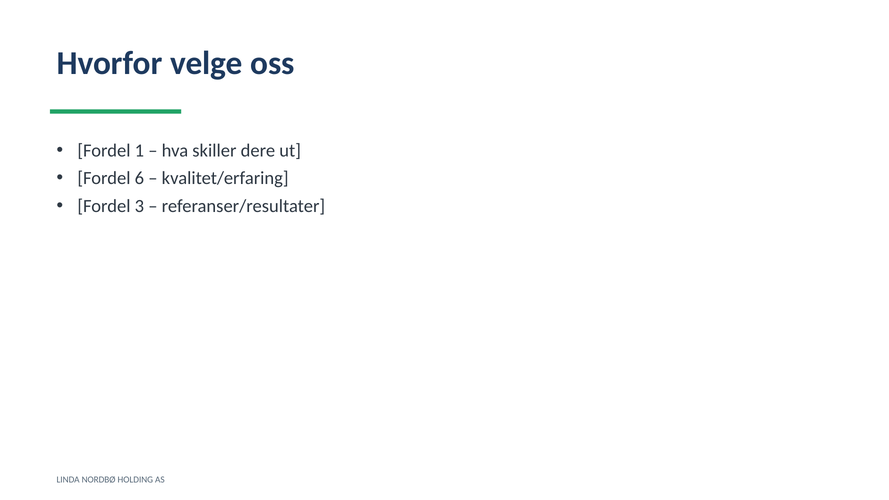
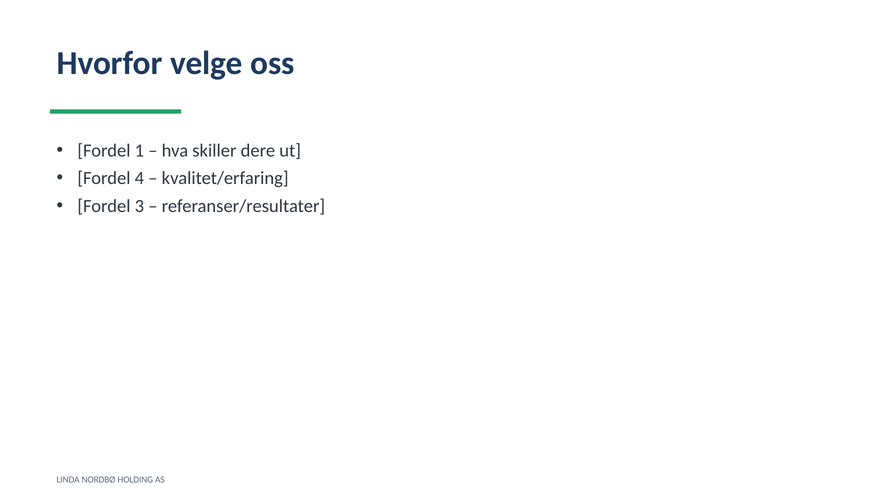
6: 6 -> 4
